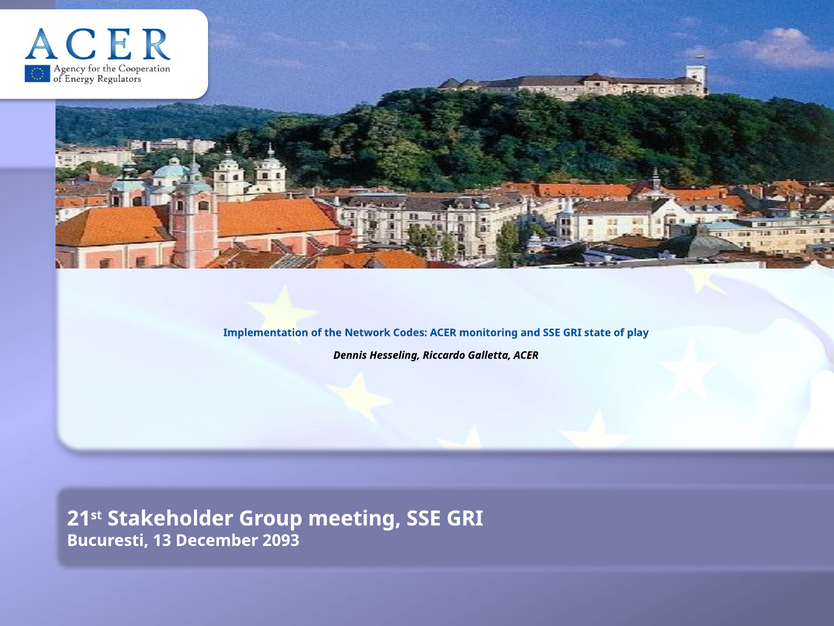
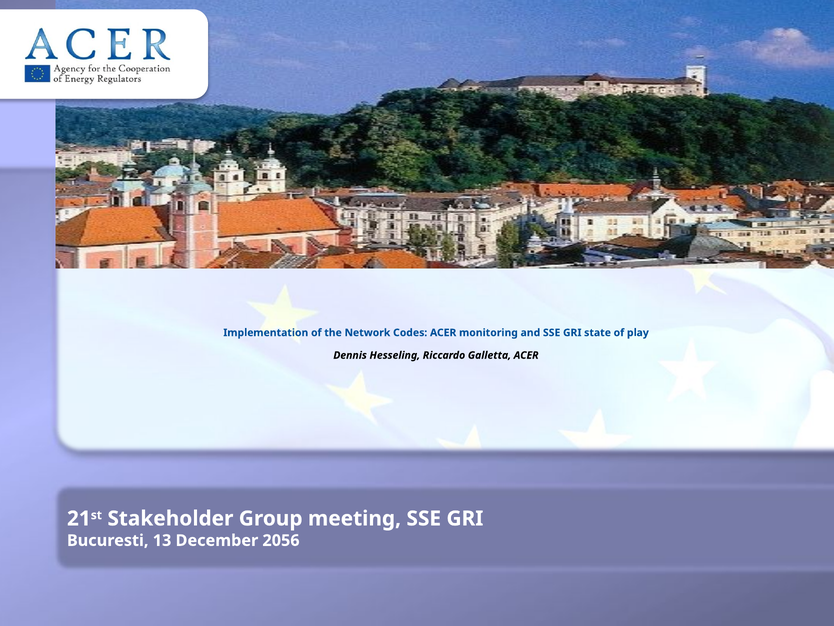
2093: 2093 -> 2056
